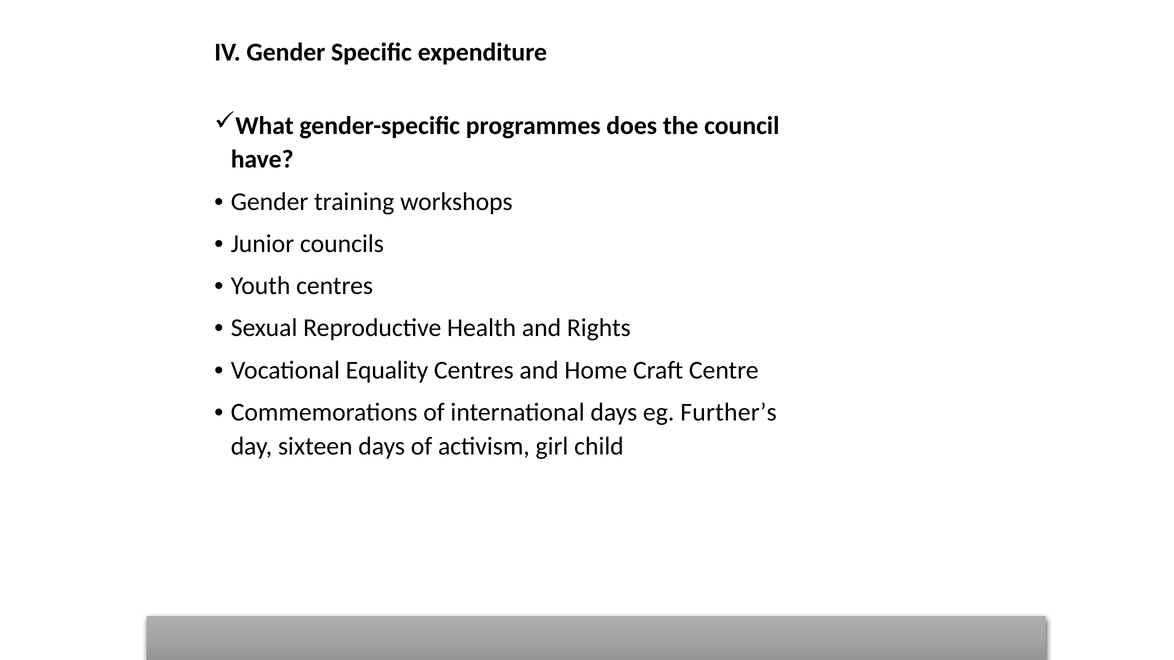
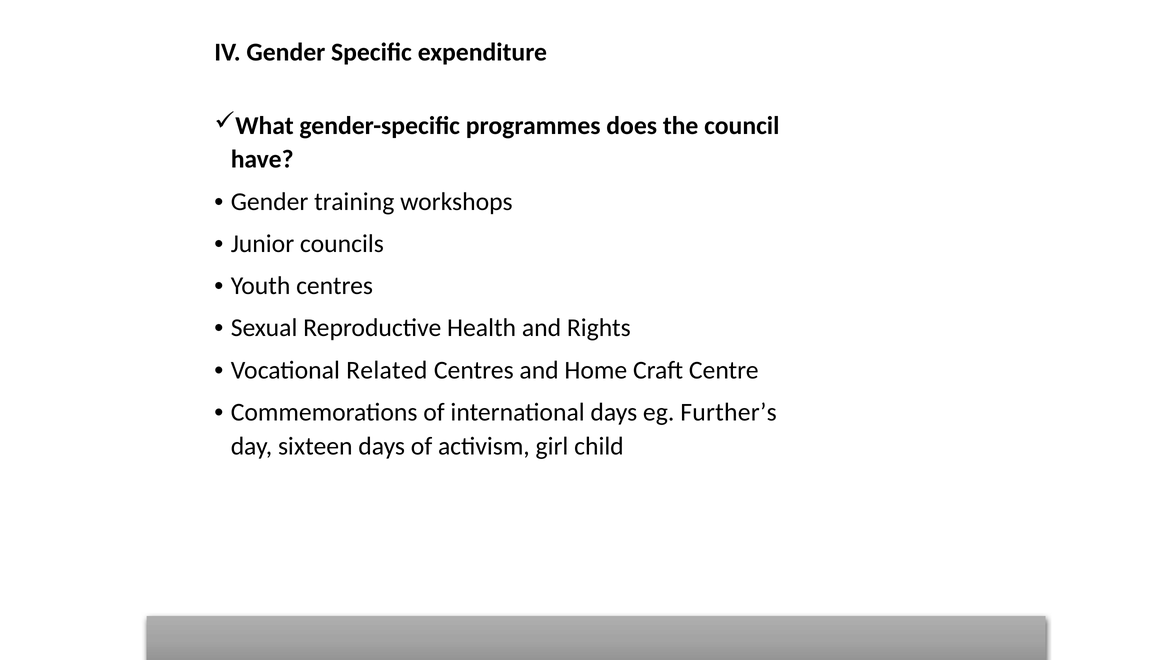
Equality: Equality -> Related
